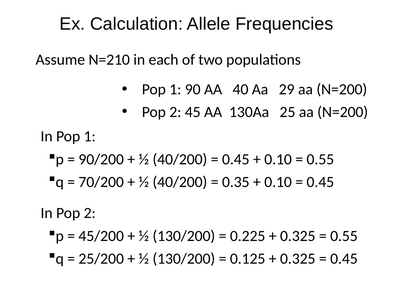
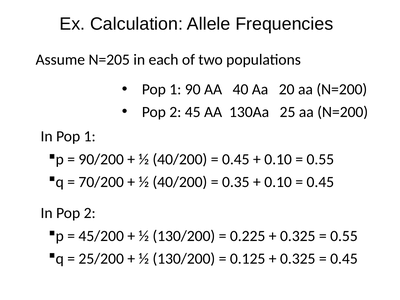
N=210: N=210 -> N=205
29: 29 -> 20
